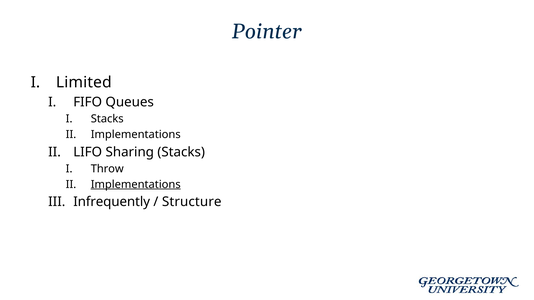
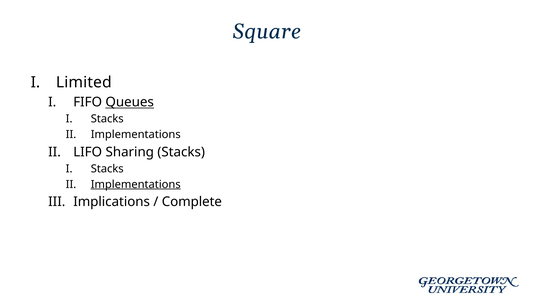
Pointer: Pointer -> Square
Queues underline: none -> present
Throw at (107, 169): Throw -> Stacks
Infrequently: Infrequently -> Implications
Structure: Structure -> Complete
